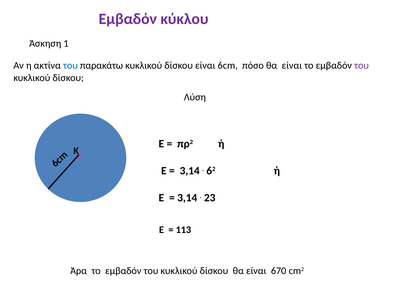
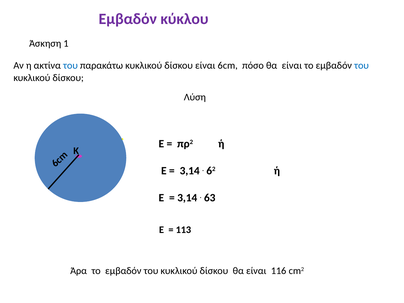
του at (362, 66) colour: purple -> blue
23: 23 -> 63
670: 670 -> 116
